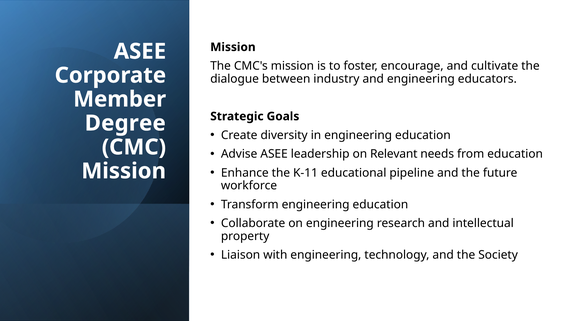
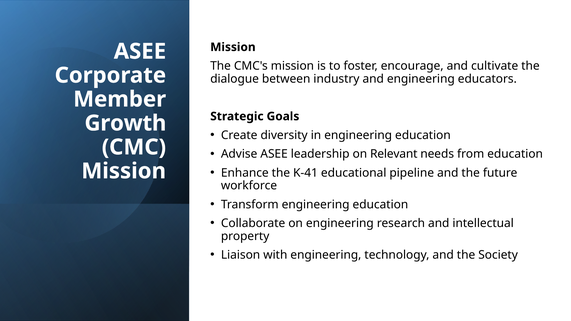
Degree: Degree -> Growth
K-11: K-11 -> K-41
